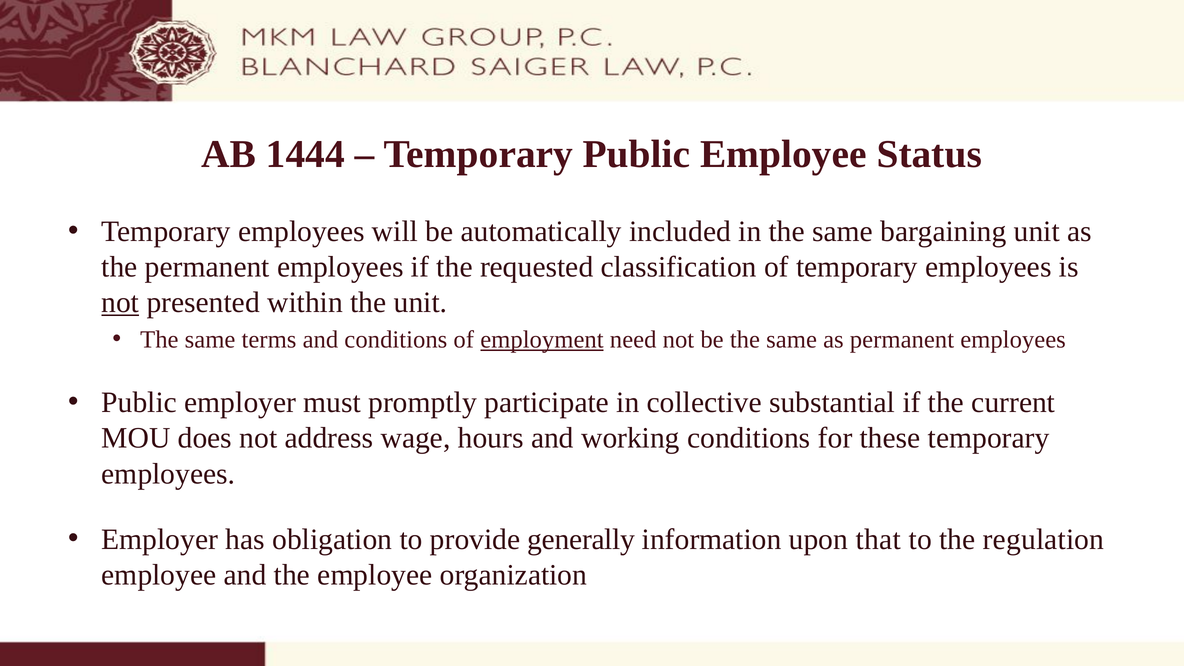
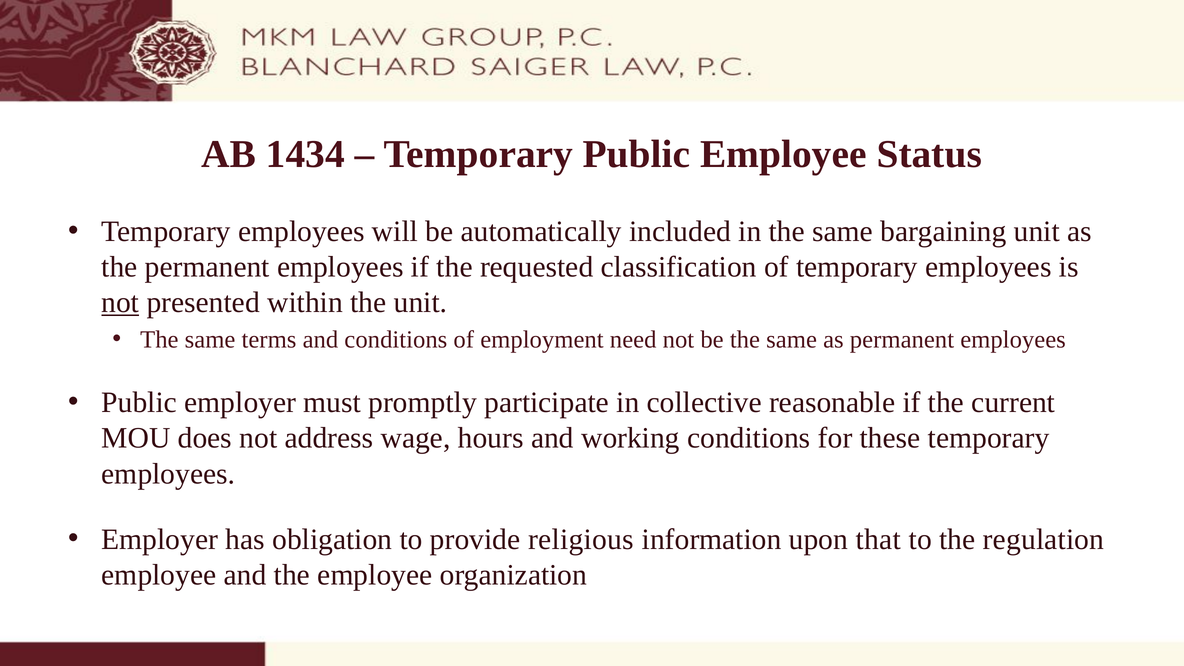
1444: 1444 -> 1434
employment underline: present -> none
substantial: substantial -> reasonable
generally: generally -> religious
